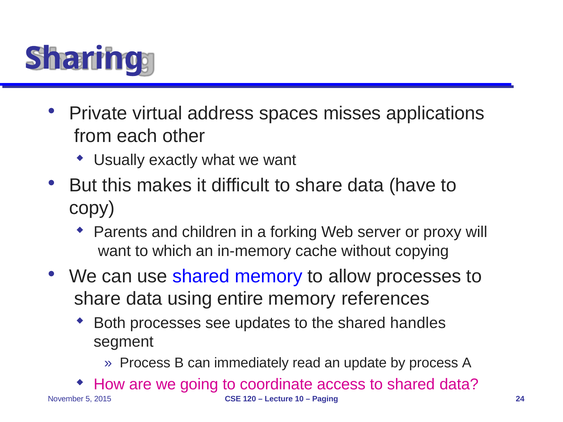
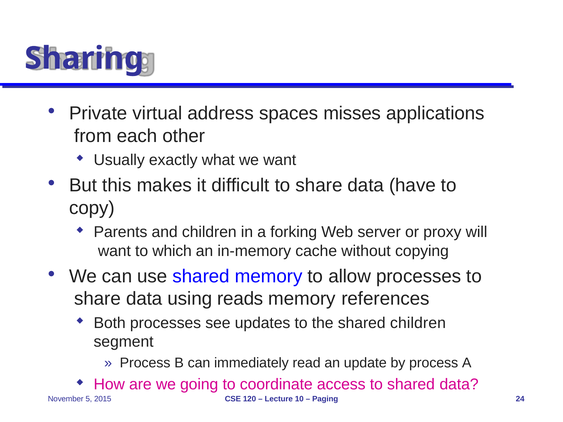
entire: entire -> reads
shared handles: handles -> children
